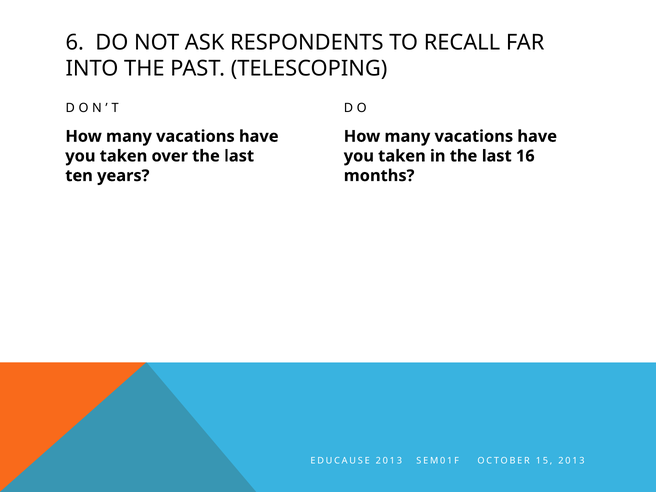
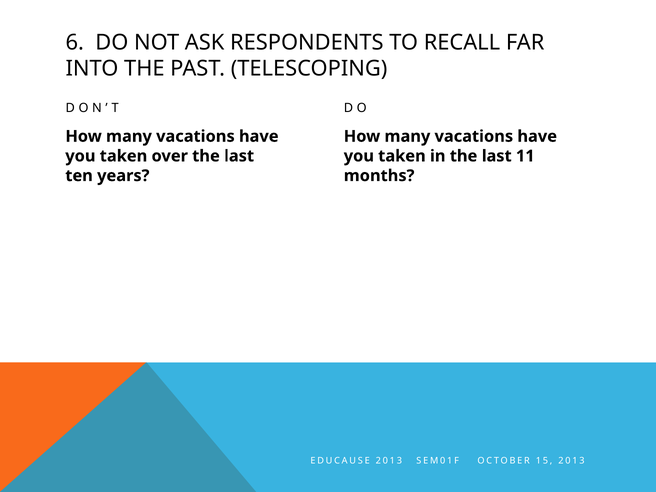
16: 16 -> 11
